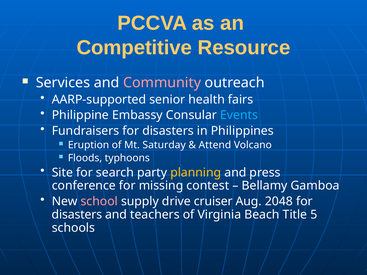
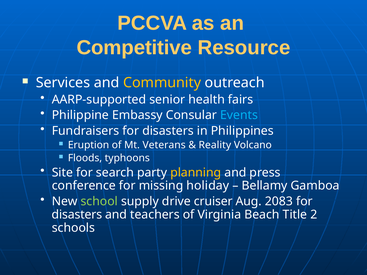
Community colour: pink -> yellow
Saturday: Saturday -> Veterans
Attend: Attend -> Reality
contest: contest -> holiday
school colour: pink -> light green
2048: 2048 -> 2083
5: 5 -> 2
